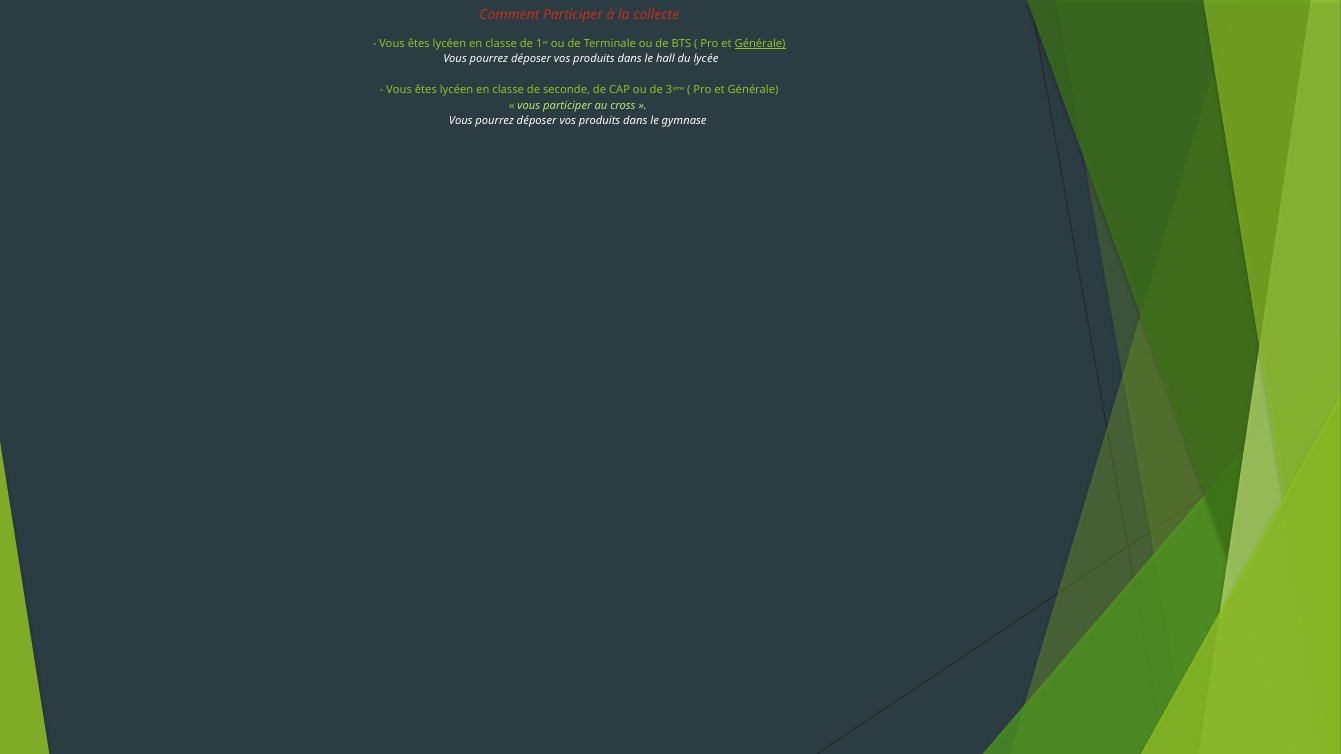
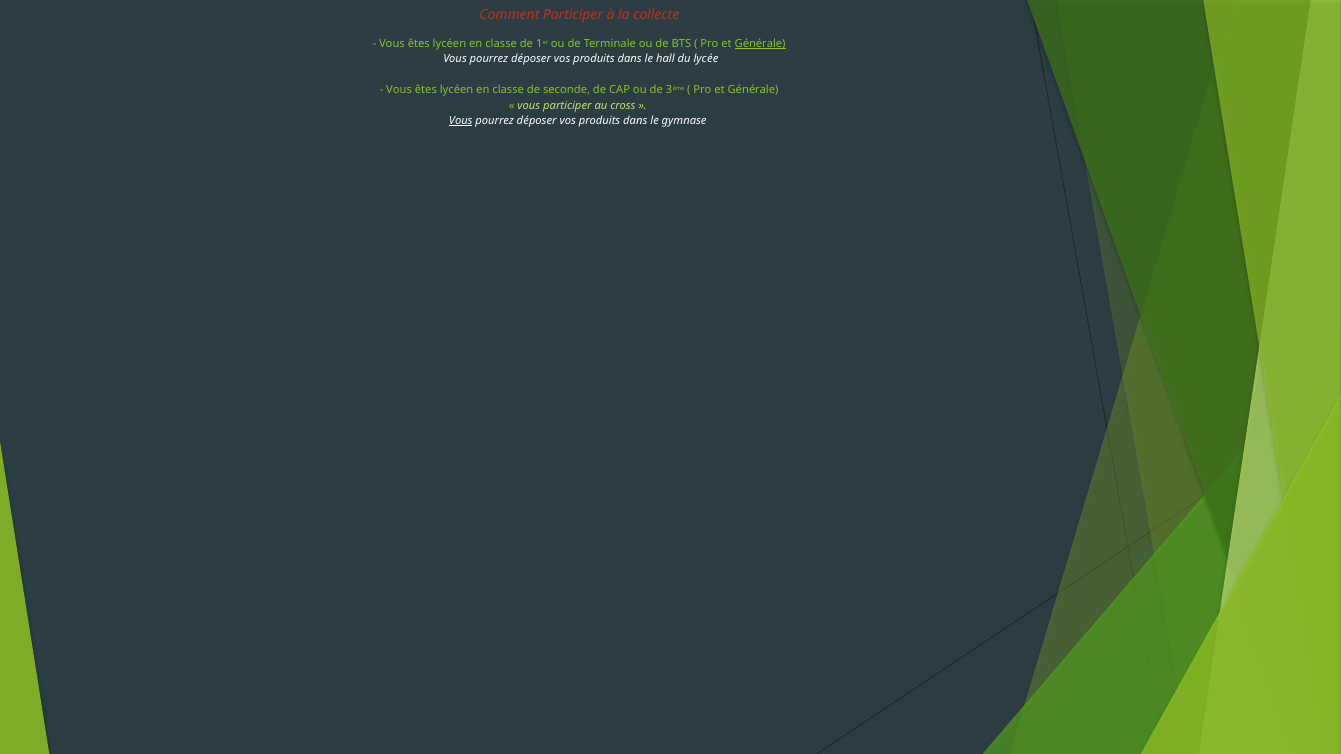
Vous at (461, 121) underline: none -> present
